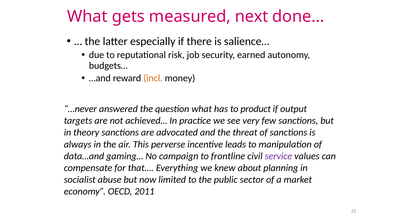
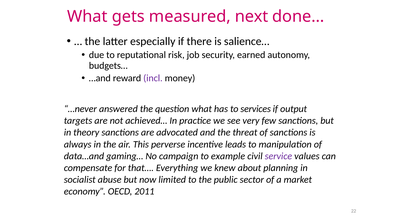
incl colour: orange -> purple
product: product -> services
frontline: frontline -> example
